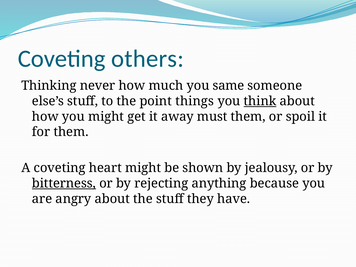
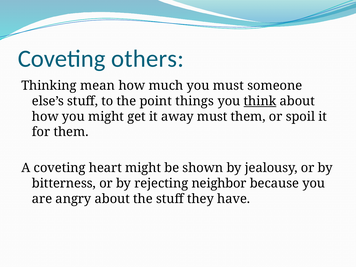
never: never -> mean
you same: same -> must
bitterness underline: present -> none
anything: anything -> neighbor
